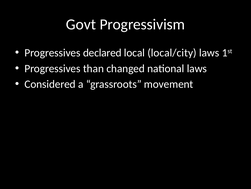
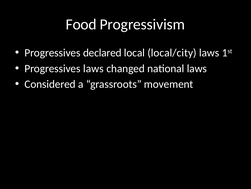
Govt: Govt -> Food
Progressives than: than -> laws
